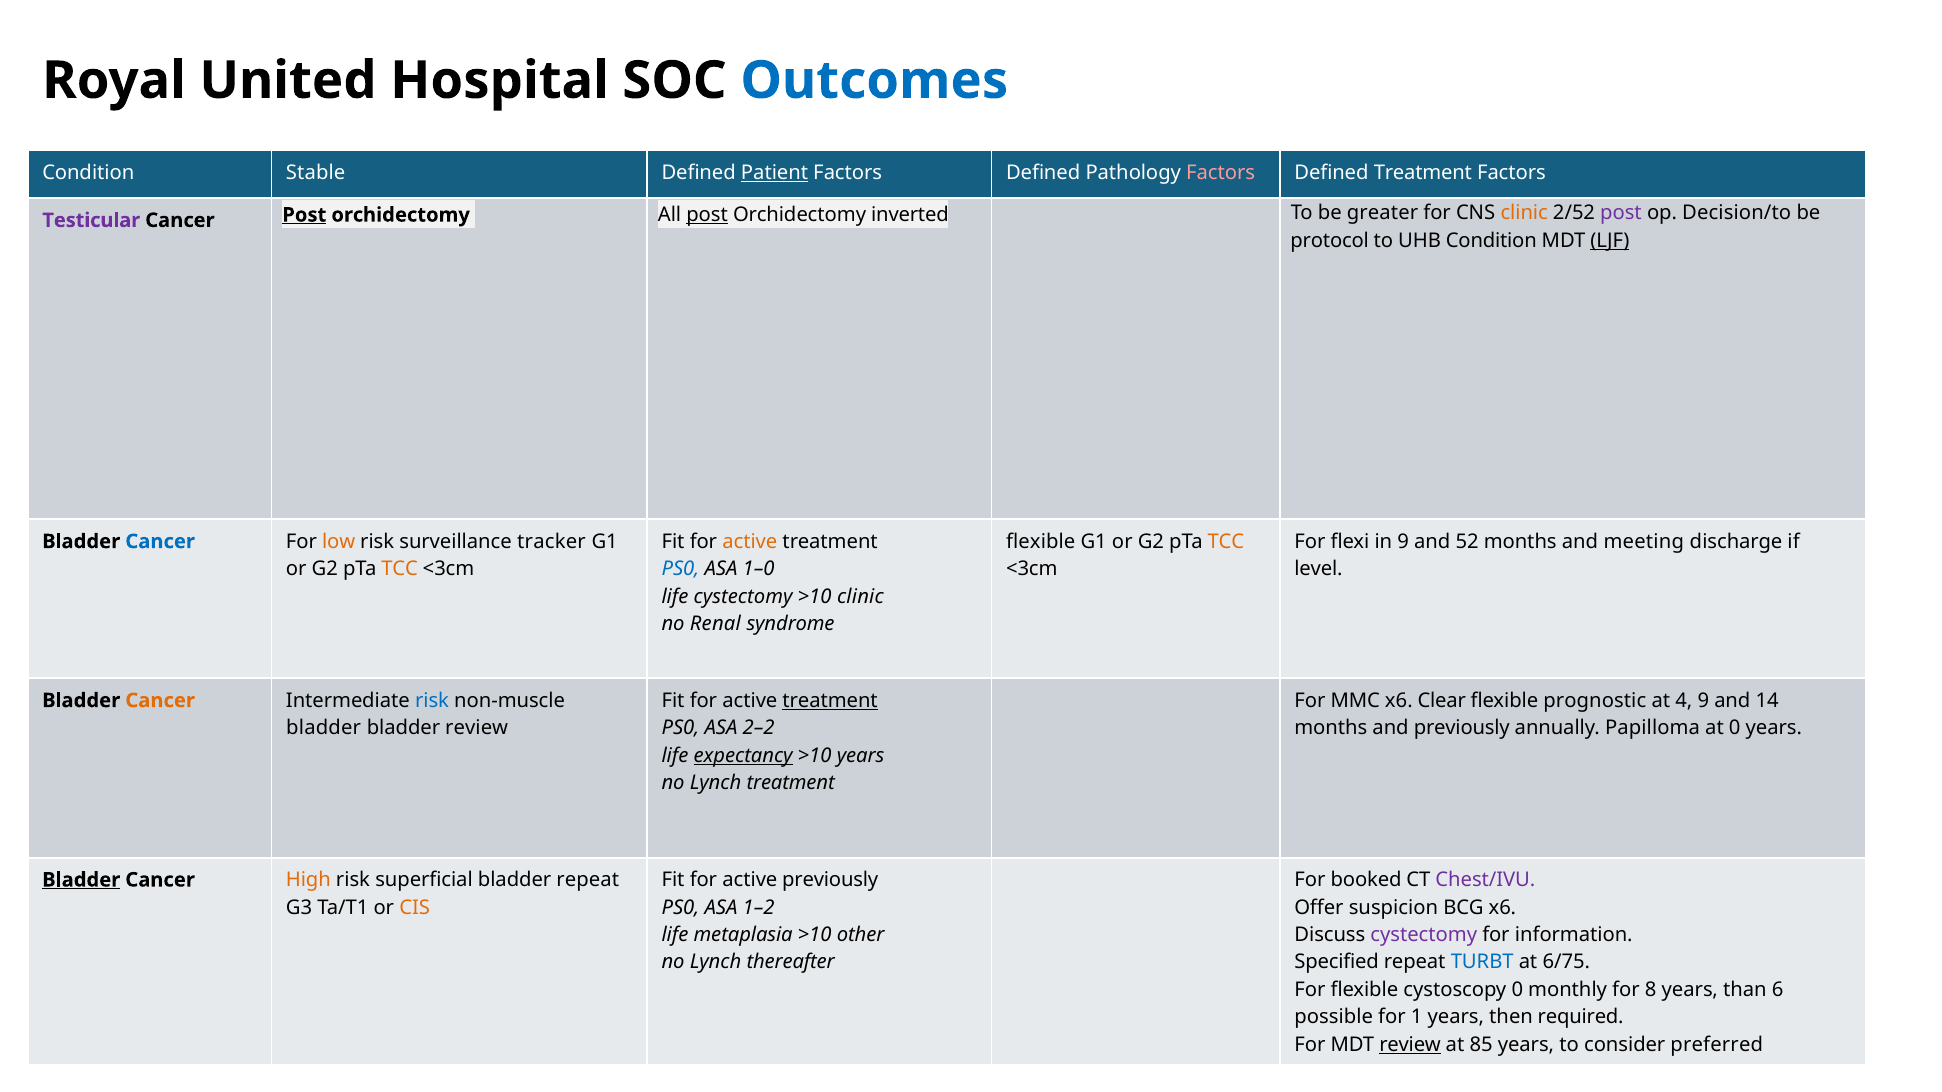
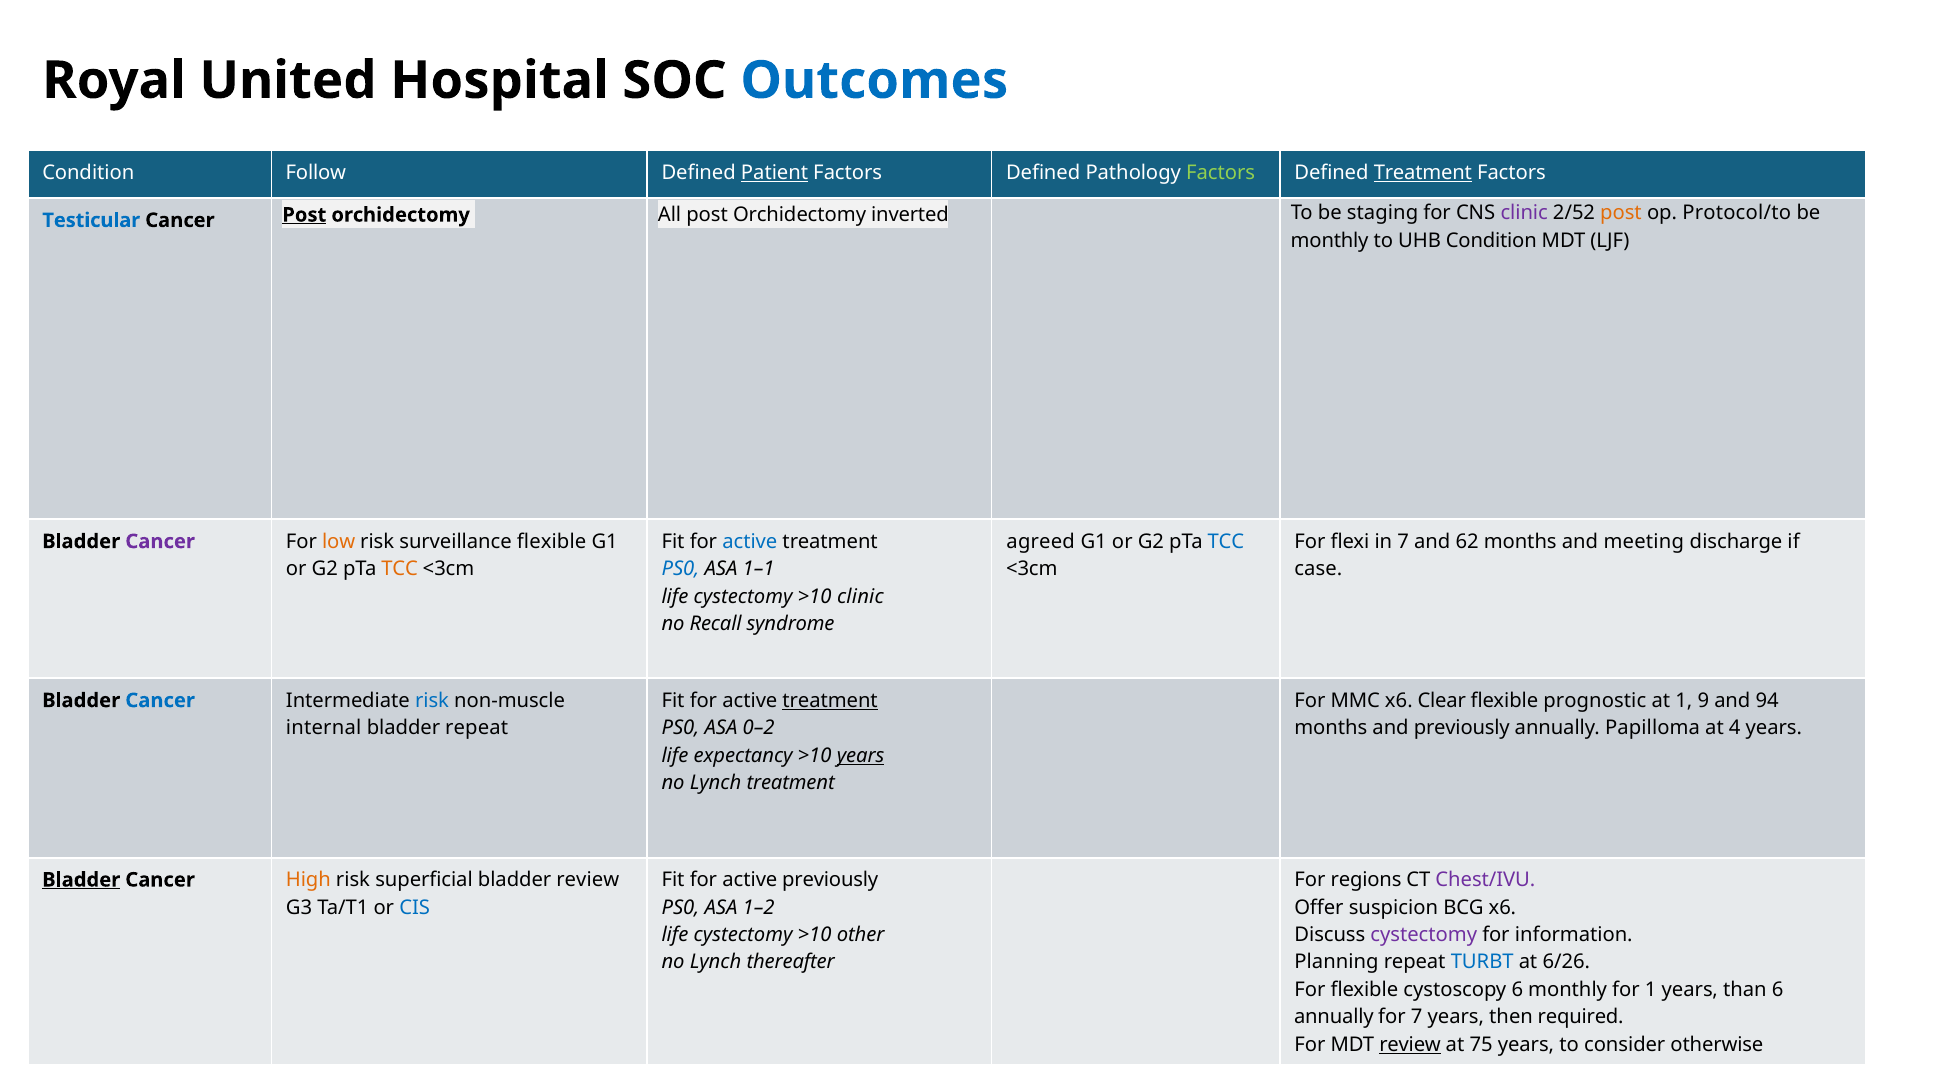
Stable: Stable -> Follow
Factors at (1221, 173) colour: pink -> light green
Treatment at (1423, 173) underline: none -> present
Testicular colour: purple -> blue
post at (707, 215) underline: present -> none
greater: greater -> staging
clinic at (1524, 213) colour: orange -> purple
post at (1621, 213) colour: purple -> orange
Decision/to: Decision/to -> Protocol/to
protocol at (1330, 241): protocol -> monthly
LJF underline: present -> none
active at (750, 542) colour: orange -> blue
flexible at (1041, 542): flexible -> agreed
TCC at (1226, 542) colour: orange -> blue
in 9: 9 -> 7
52: 52 -> 62
Cancer at (160, 542) colour: blue -> purple
surveillance tracker: tracker -> flexible
1–0: 1–0 -> 1–1
level: level -> case
Renal: Renal -> Recall
at 4: 4 -> 1
14: 14 -> 94
Cancer at (160, 701) colour: orange -> blue
bladder at (324, 728): bladder -> internal
bladder review: review -> repeat
2–2: 2–2 -> 0–2
at 0: 0 -> 4
expectancy underline: present -> none
years at (861, 756) underline: none -> present
booked: booked -> regions
bladder repeat: repeat -> review
CIS colour: orange -> blue
metaplasia at (743, 935): metaplasia -> cystectomy
Specified: Specified -> Planning
6/75: 6/75 -> 6/26
cystoscopy 0: 0 -> 6
for 8: 8 -> 1
possible at (1334, 1018): possible -> annually
for 1: 1 -> 7
85: 85 -> 75
preferred: preferred -> otherwise
